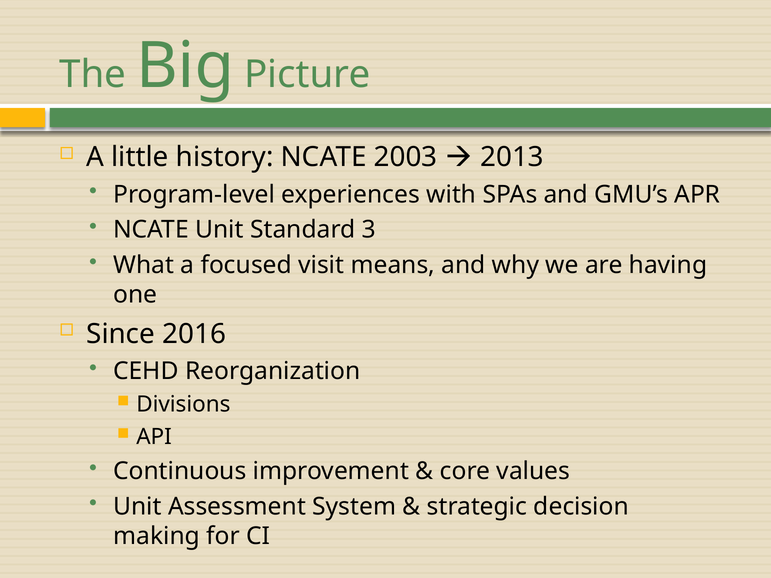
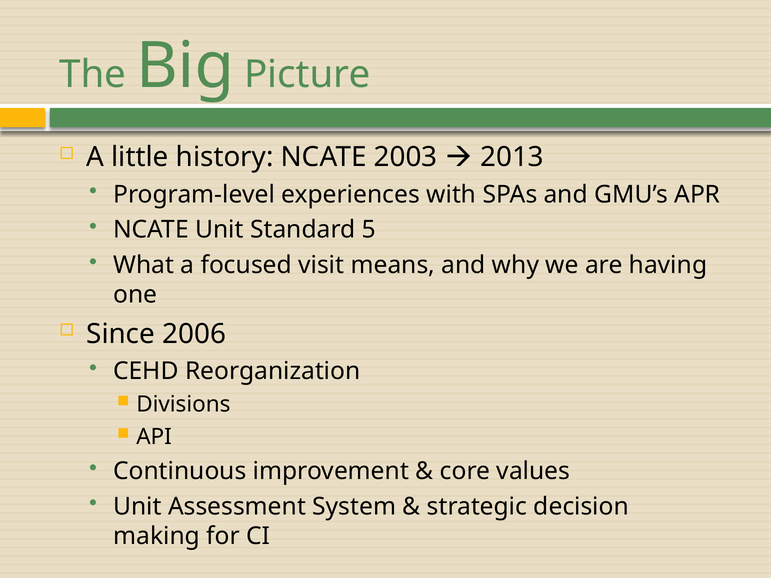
3: 3 -> 5
2016: 2016 -> 2006
